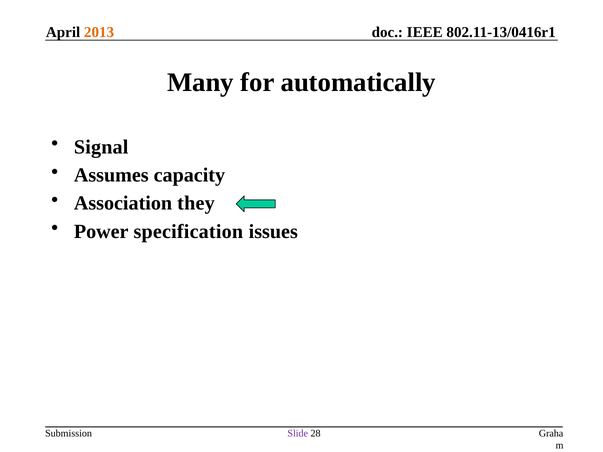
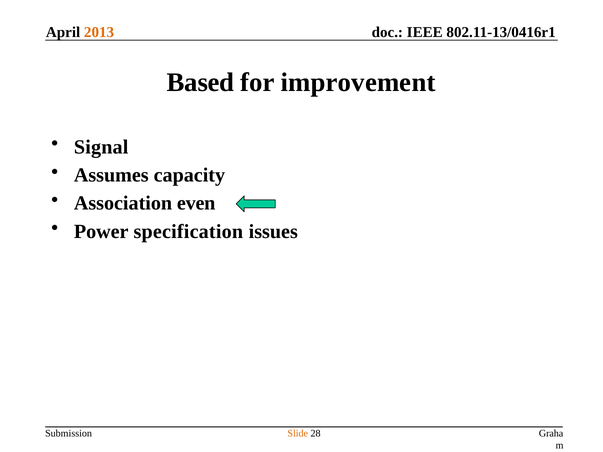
Many: Many -> Based
automatically: automatically -> improvement
they: they -> even
Slide colour: purple -> orange
